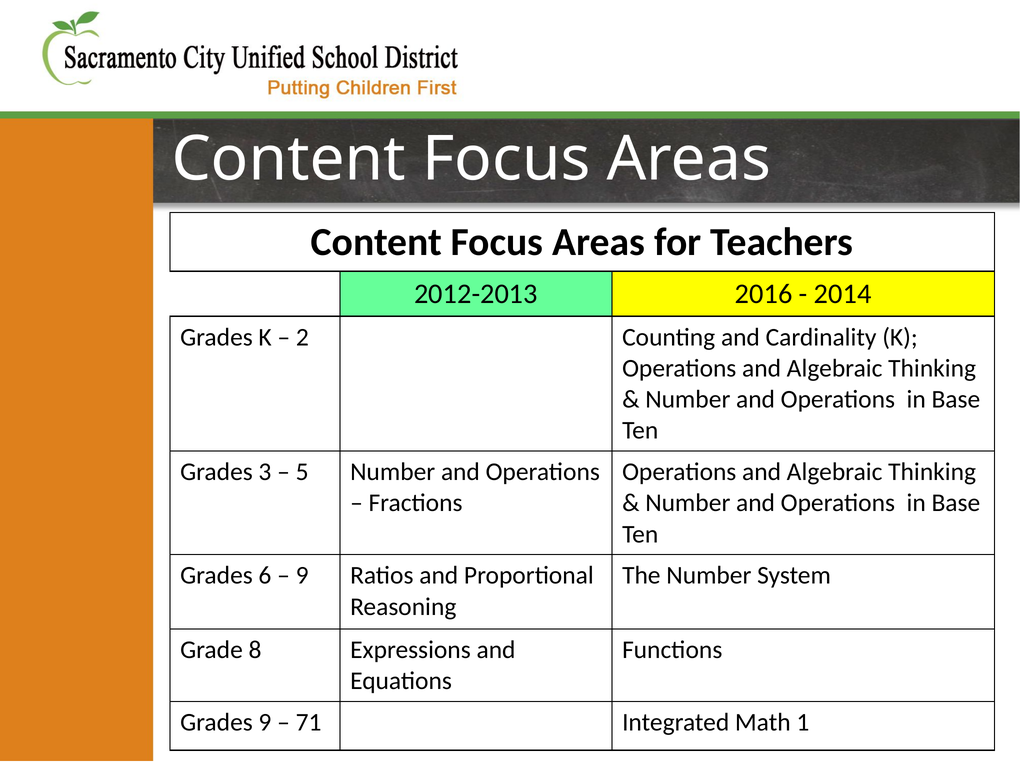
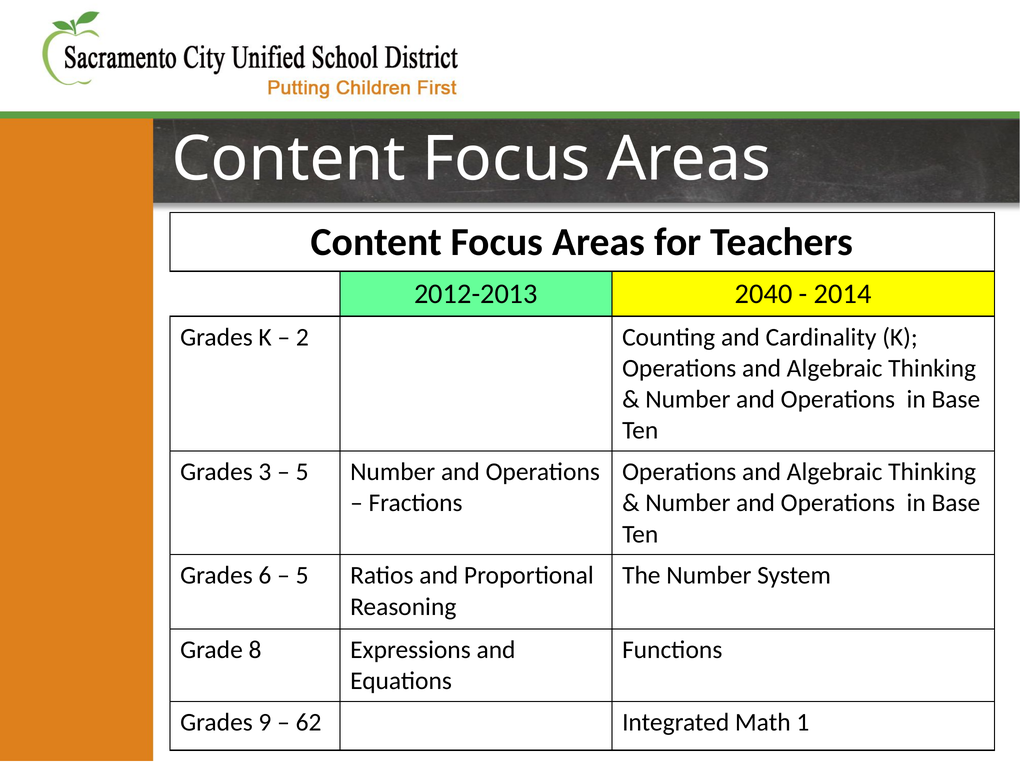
2016: 2016 -> 2040
9 at (302, 575): 9 -> 5
71: 71 -> 62
